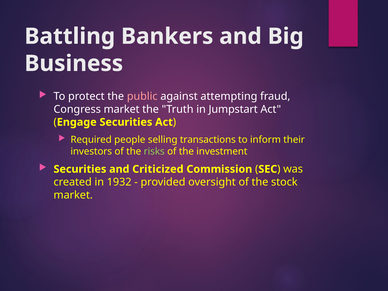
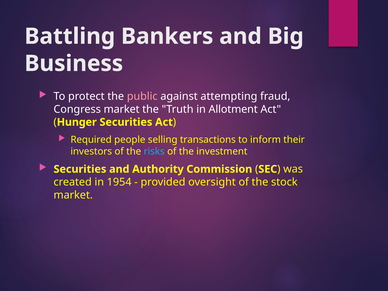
Jumpstart: Jumpstart -> Allotment
Engage: Engage -> Hunger
risks colour: light green -> light blue
Criticized: Criticized -> Authority
1932: 1932 -> 1954
